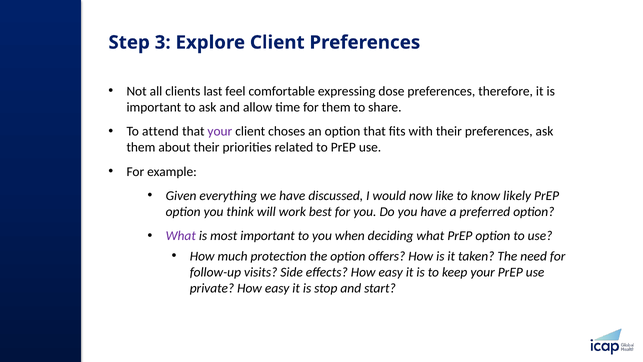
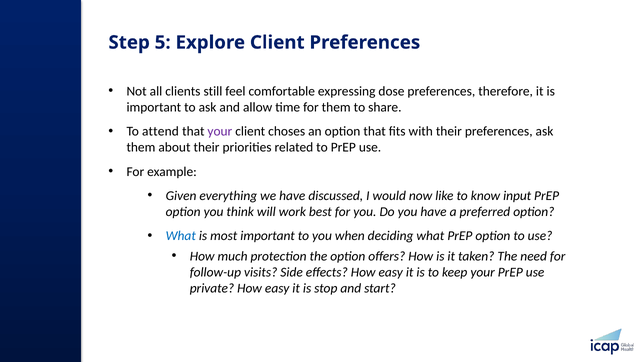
3: 3 -> 5
last: last -> still
likely: likely -> input
What at (181, 236) colour: purple -> blue
